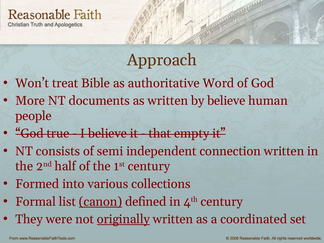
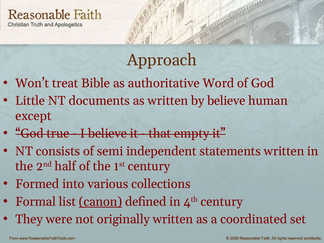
More: More -> Little
people: people -> except
connection: connection -> statements
originally underline: present -> none
